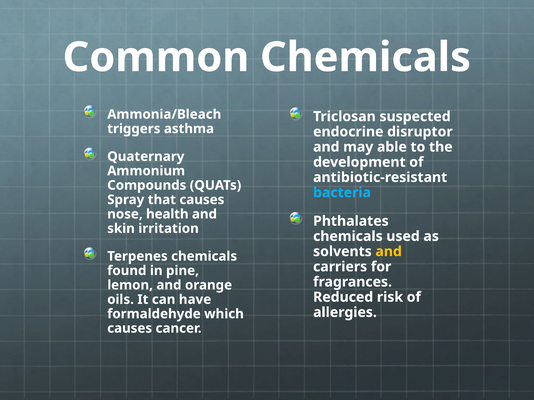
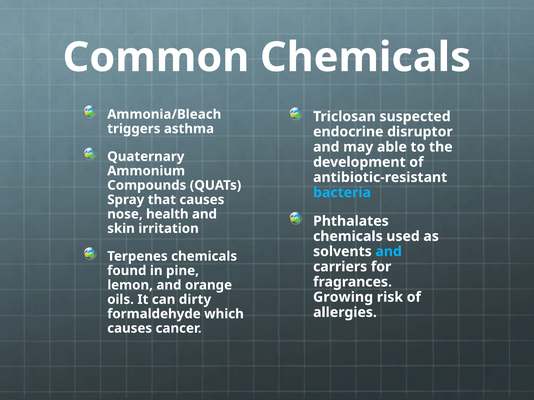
and at (389, 252) colour: yellow -> light blue
Reduced: Reduced -> Growing
have: have -> dirty
